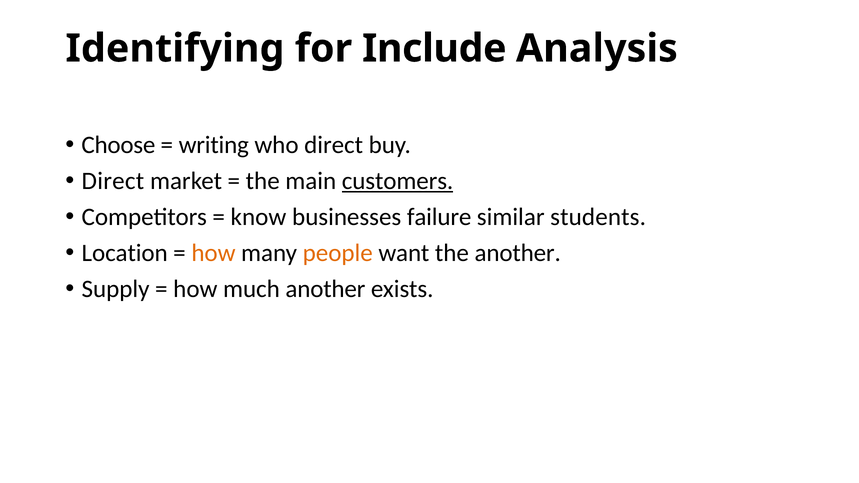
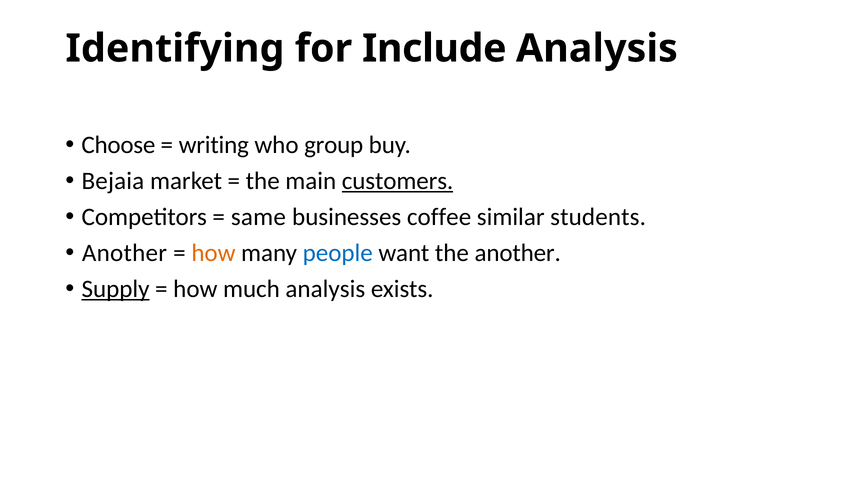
who direct: direct -> group
Direct at (113, 181): Direct -> Bejaia
know: know -> same
failure: failure -> coffee
Location at (125, 253): Location -> Another
people colour: orange -> blue
Supply underline: none -> present
much another: another -> analysis
